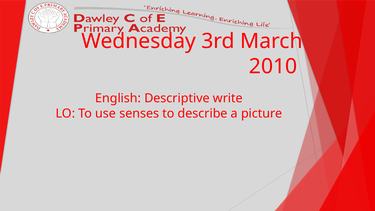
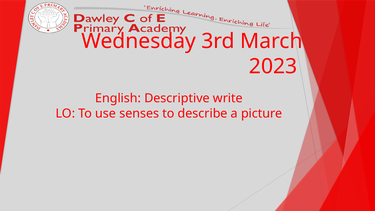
2010: 2010 -> 2023
